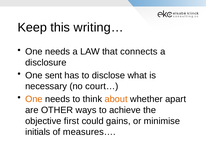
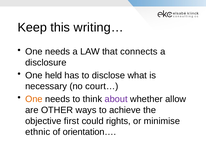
sent: sent -> held
about colour: orange -> purple
apart: apart -> allow
gains: gains -> rights
initials: initials -> ethnic
measures…: measures… -> orientation…
